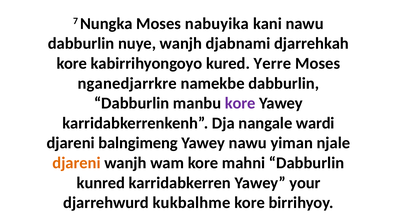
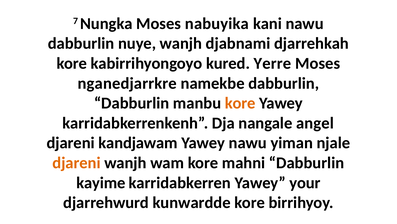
kore at (240, 103) colour: purple -> orange
wardi: wardi -> angel
balngimeng: balngimeng -> kandjawam
kunred: kunred -> kayime
kukbalhme: kukbalhme -> kunwardde
